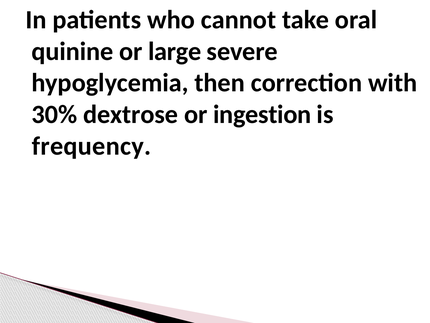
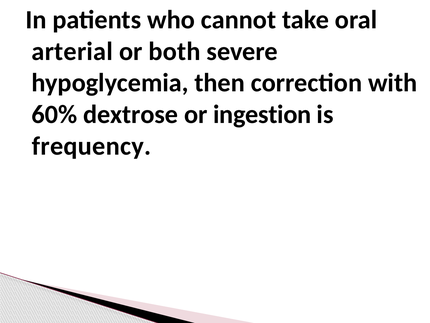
quinine: quinine -> arterial
large: large -> both
30%: 30% -> 60%
